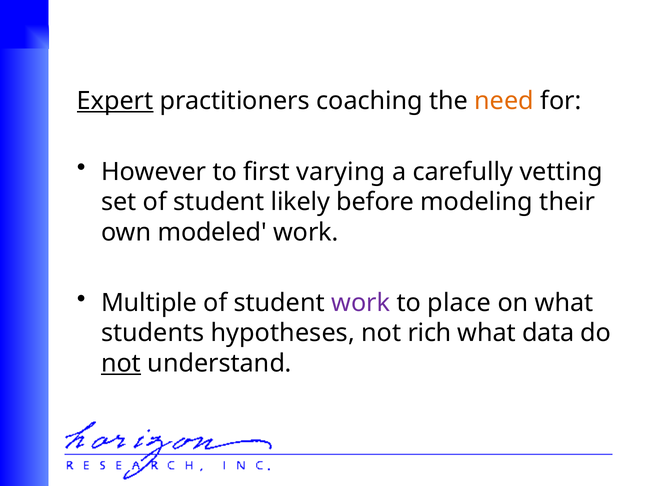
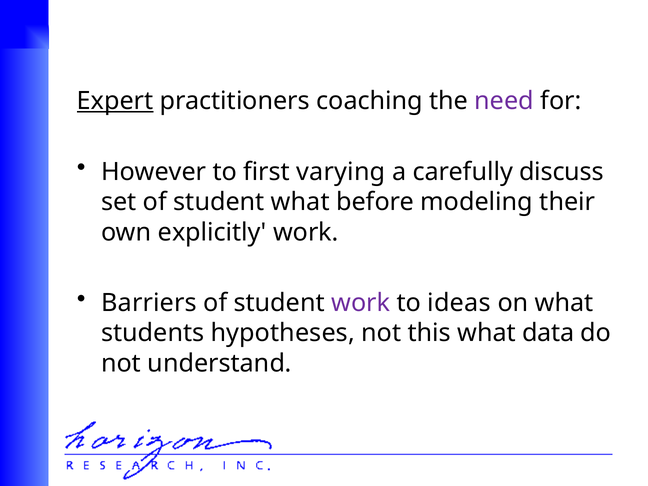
need colour: orange -> purple
vetting: vetting -> discuss
student likely: likely -> what
modeled: modeled -> explicitly
Multiple: Multiple -> Barriers
place: place -> ideas
rich: rich -> this
not at (121, 363) underline: present -> none
